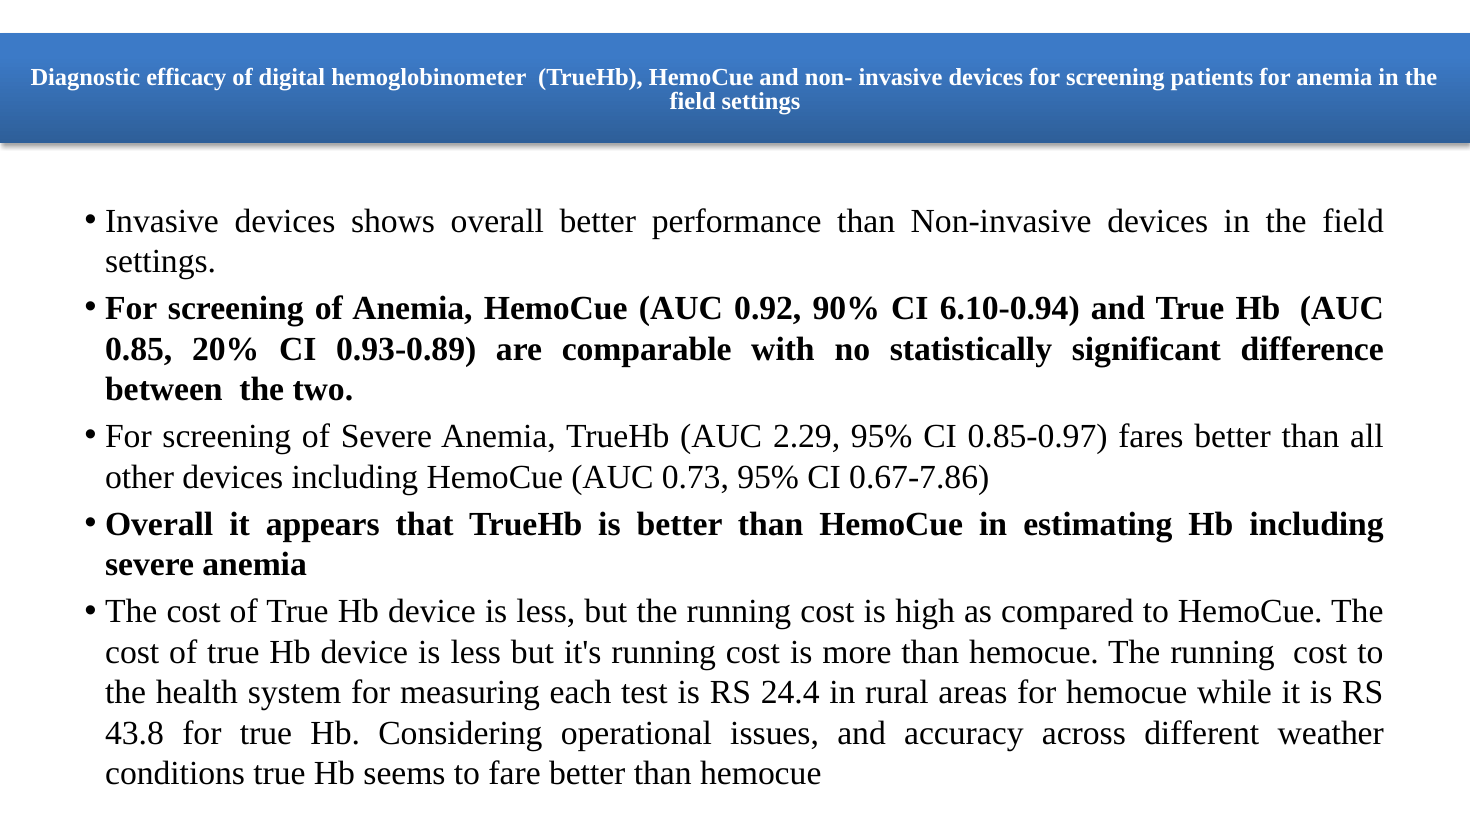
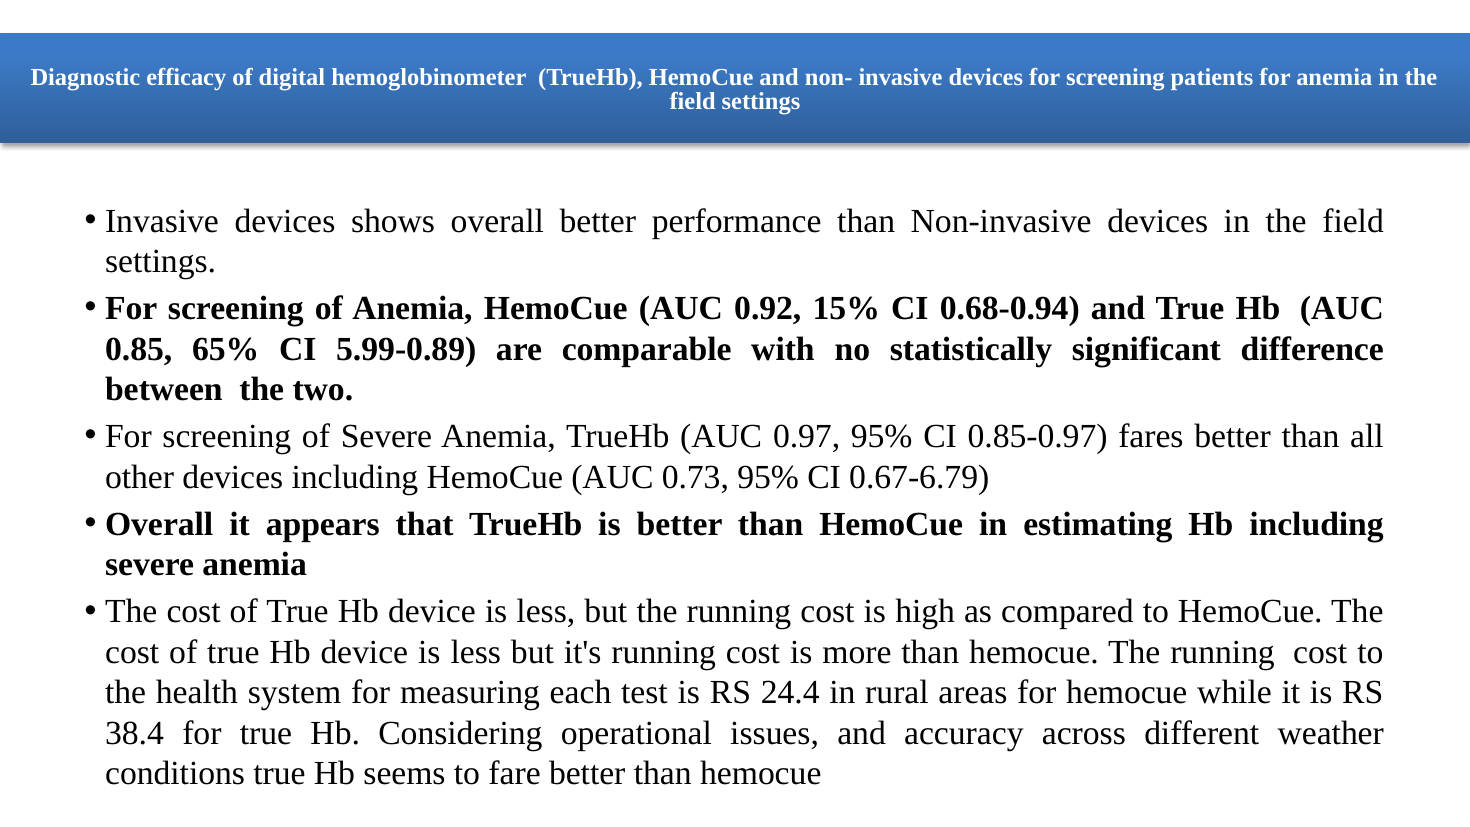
90%: 90% -> 15%
6.10-0.94: 6.10-0.94 -> 0.68-0.94
20%: 20% -> 65%
0.93-0.89: 0.93-0.89 -> 5.99-0.89
2.29: 2.29 -> 0.97
0.67-7.86: 0.67-7.86 -> 0.67-6.79
43.8: 43.8 -> 38.4
